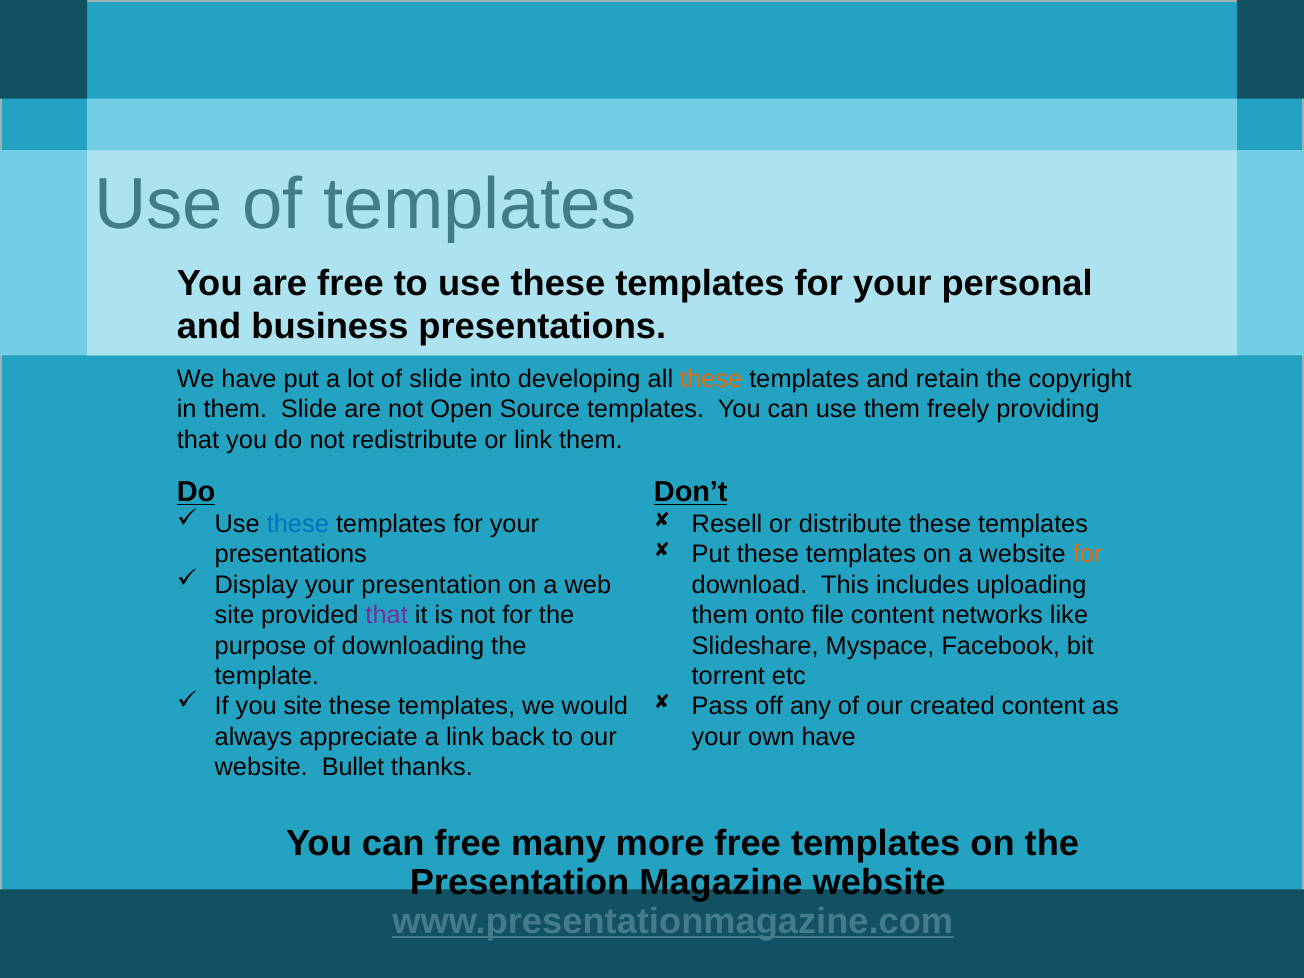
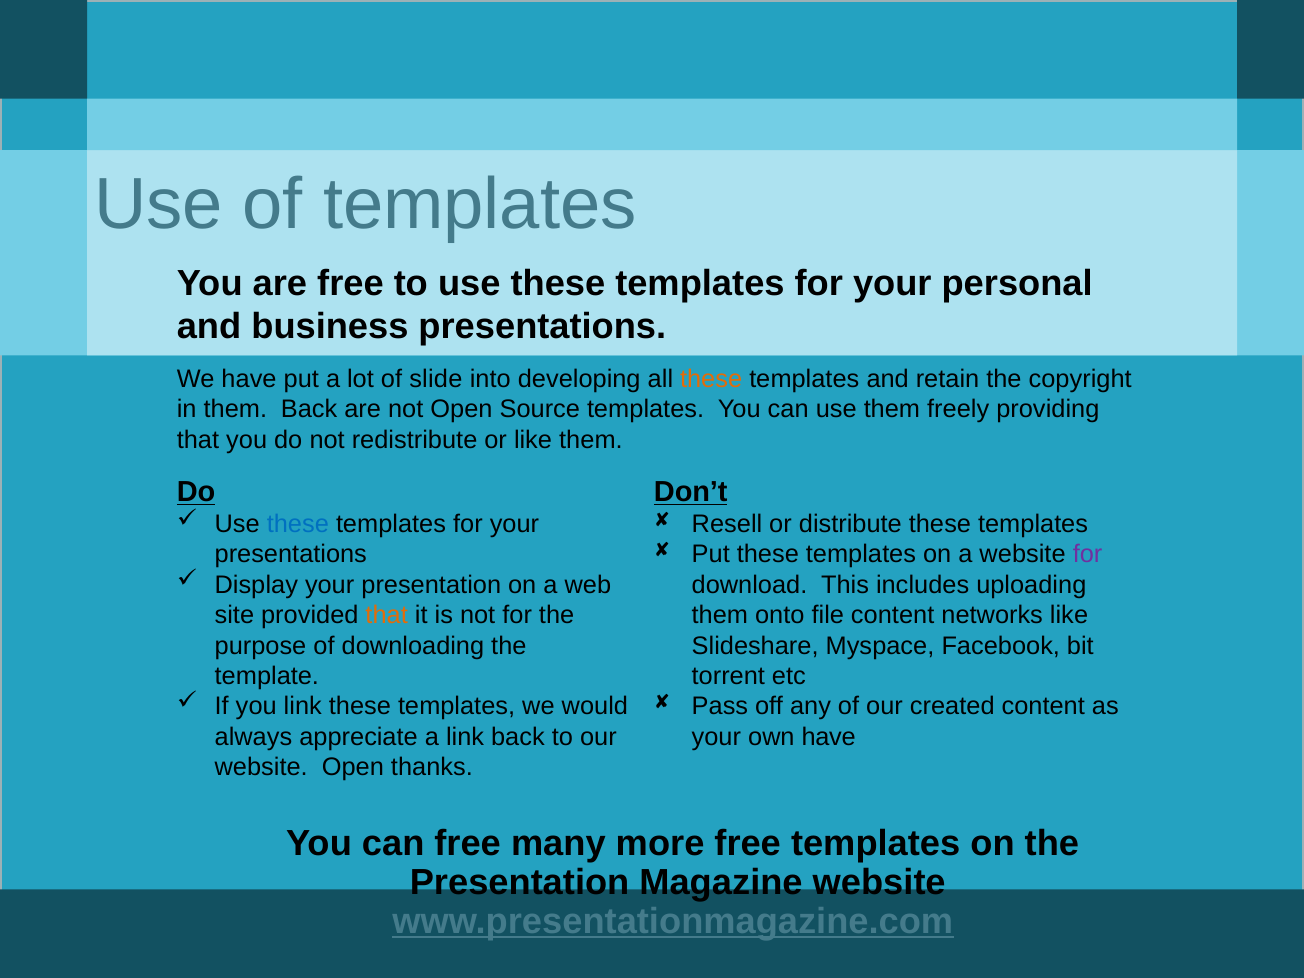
them Slide: Slide -> Back
or link: link -> like
for at (1088, 554) colour: orange -> purple
that at (387, 615) colour: purple -> orange
you site: site -> link
website Bullet: Bullet -> Open
